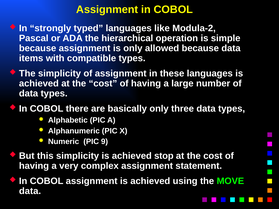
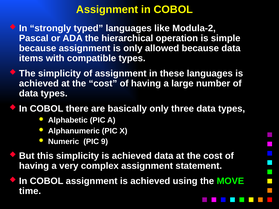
achieved stop: stop -> data
data at (30, 191): data -> time
